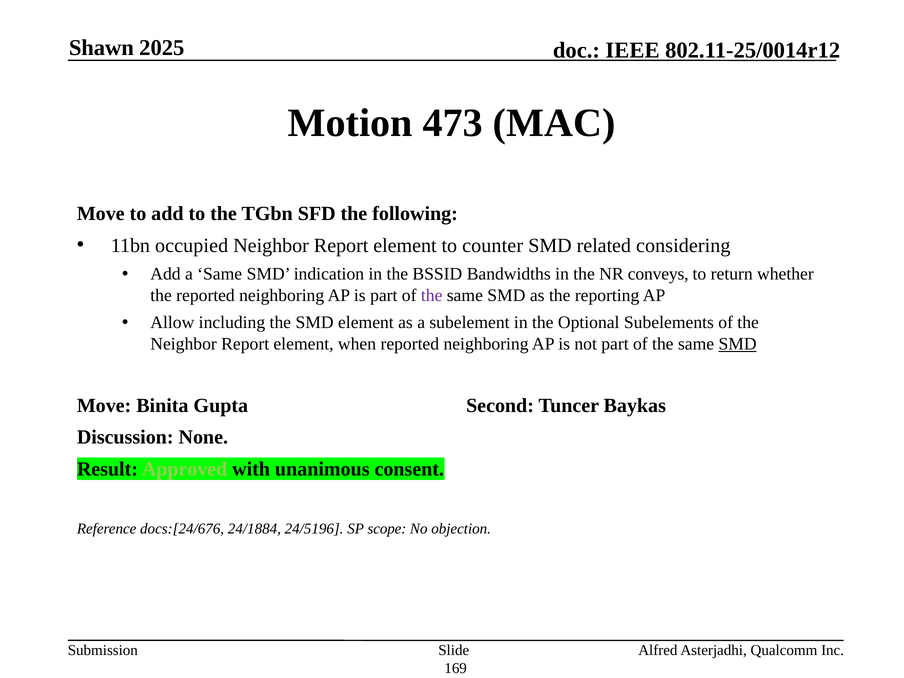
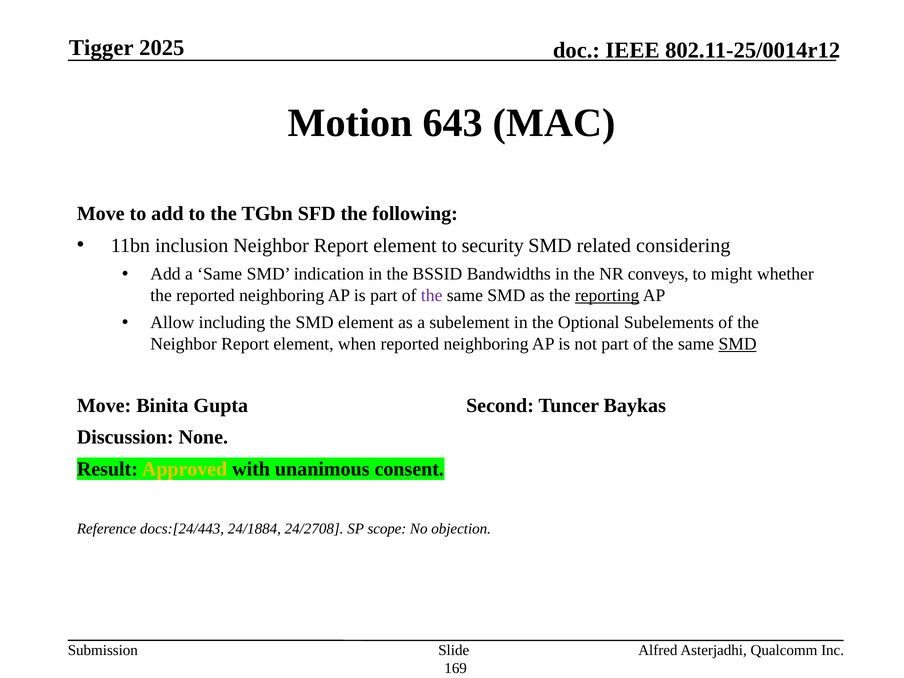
Shawn: Shawn -> Tigger
473: 473 -> 643
occupied: occupied -> inclusion
counter: counter -> security
return: return -> might
reporting underline: none -> present
Approved colour: light green -> yellow
docs:[24/676: docs:[24/676 -> docs:[24/443
24/5196: 24/5196 -> 24/2708
